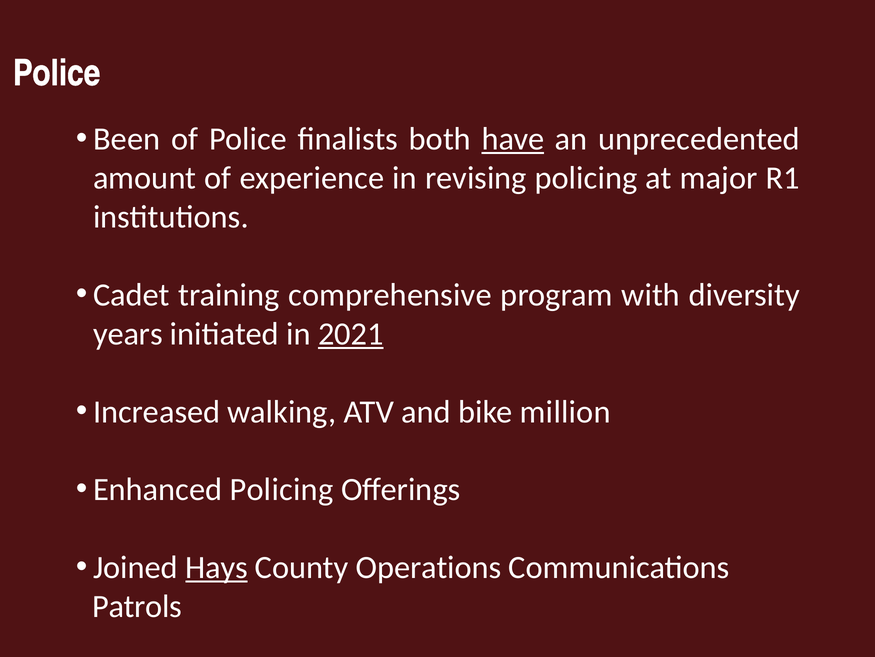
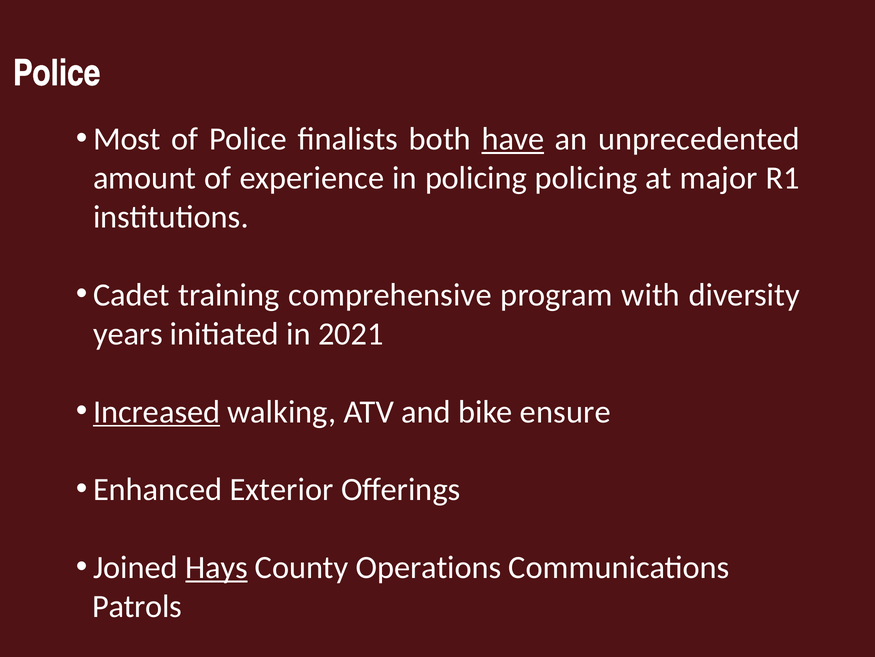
Been: Been -> Most
in revising: revising -> policing
2021 underline: present -> none
Increased underline: none -> present
million: million -> ensure
Enhanced Policing: Policing -> Exterior
